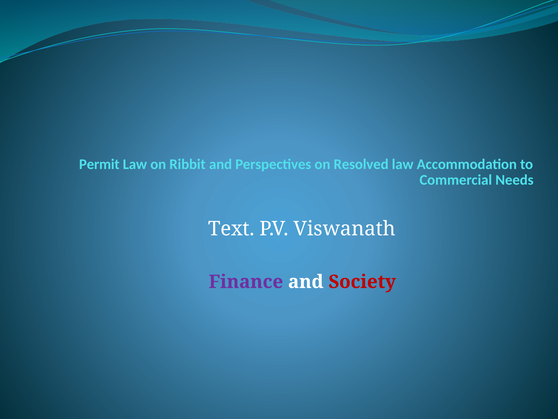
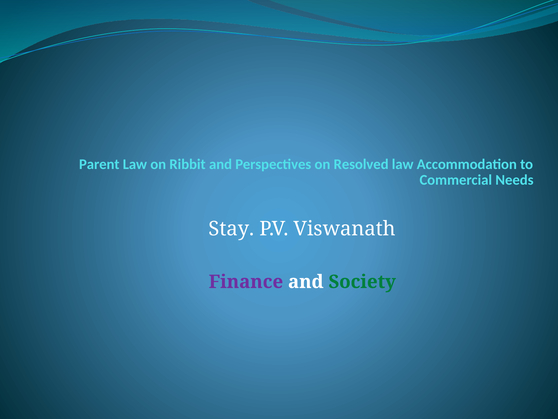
Permit: Permit -> Parent
Text: Text -> Stay
Society colour: red -> green
